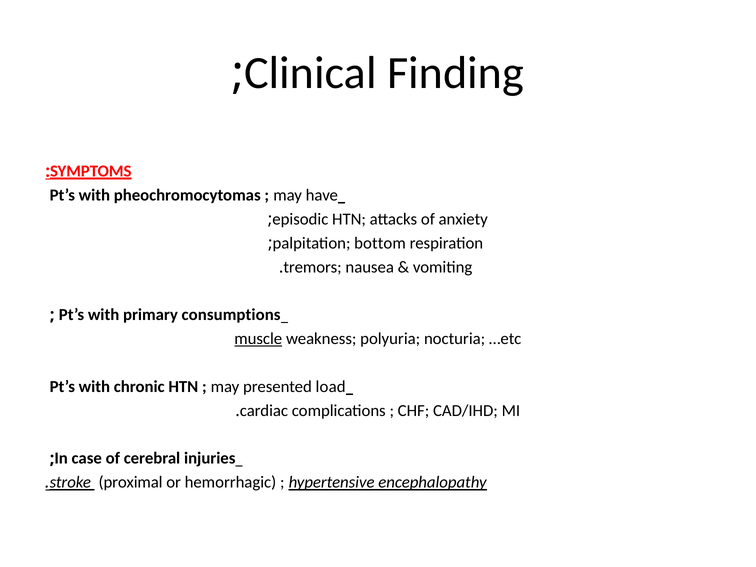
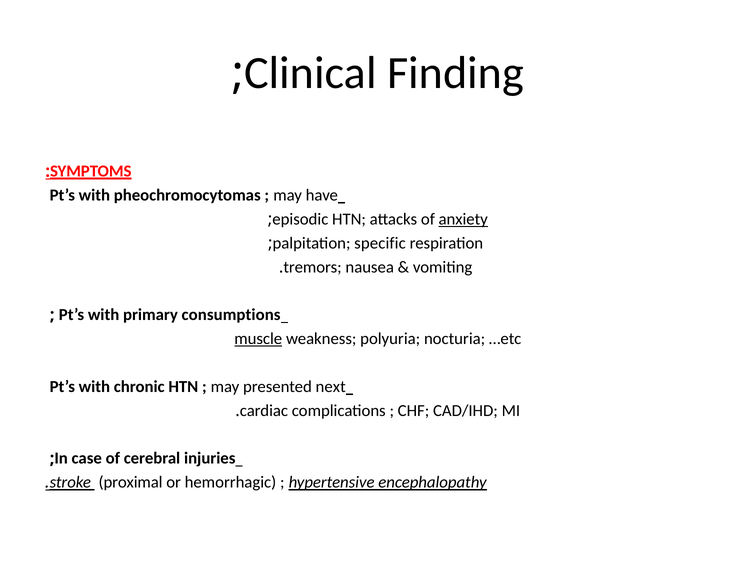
anxiety underline: none -> present
bottom: bottom -> specific
load: load -> next
